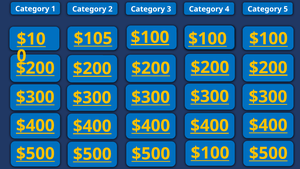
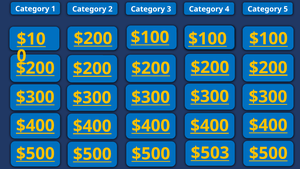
$100 at (150, 37) underline: present -> none
$105 at (93, 38): $105 -> $200
$100 at (210, 153): $100 -> $503
